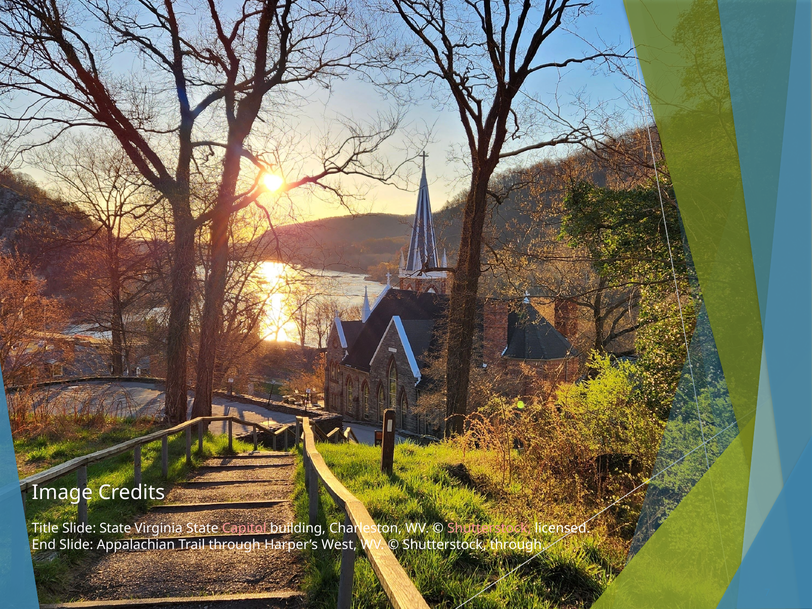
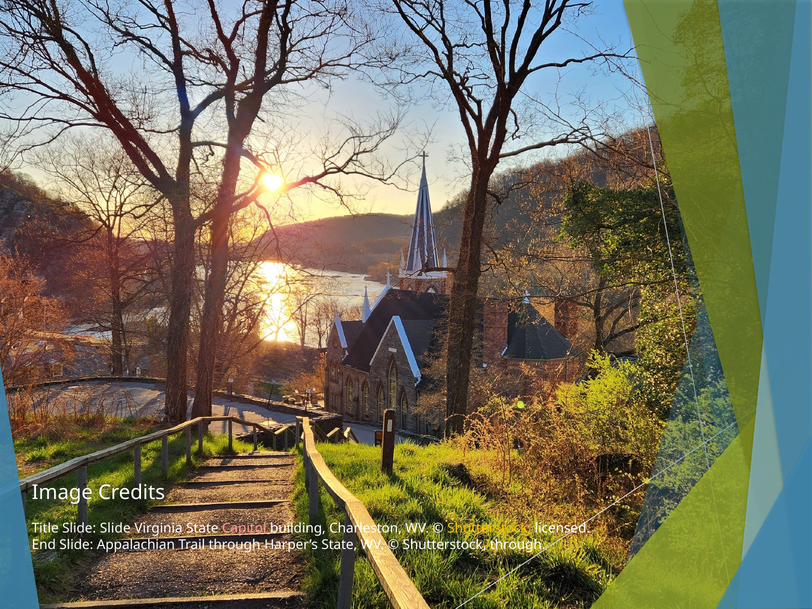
Slide State: State -> Slide
Shutterstock at (489, 528) colour: pink -> yellow
Harper’s West: West -> State
